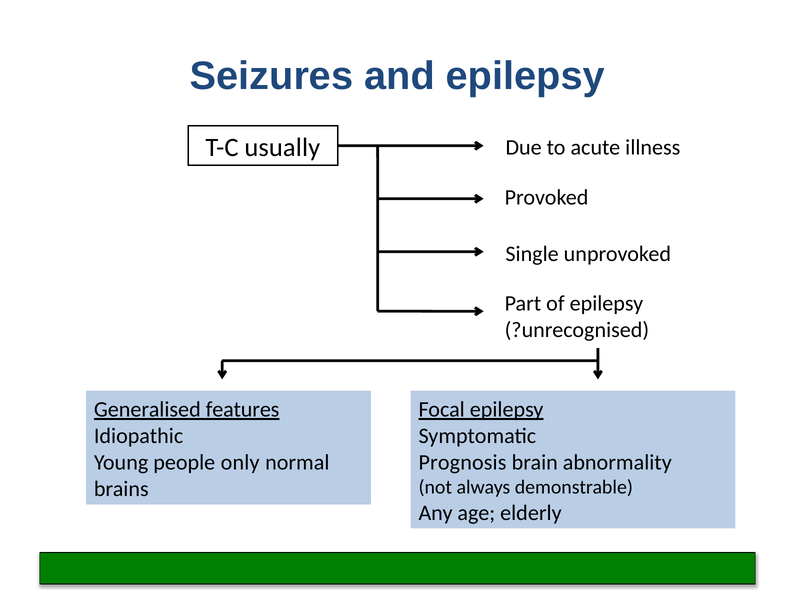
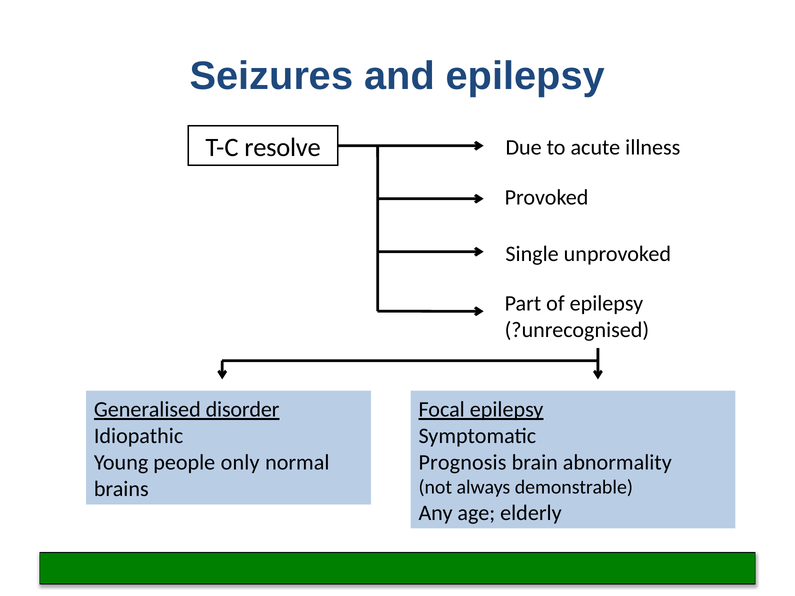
usually: usually -> resolve
features: features -> disorder
